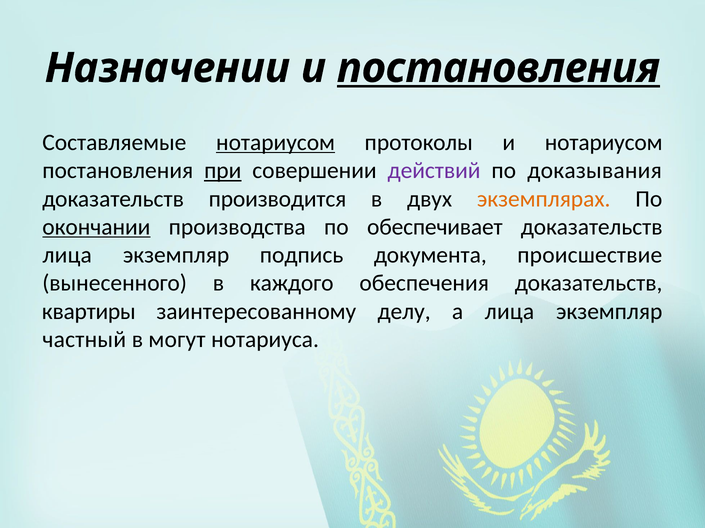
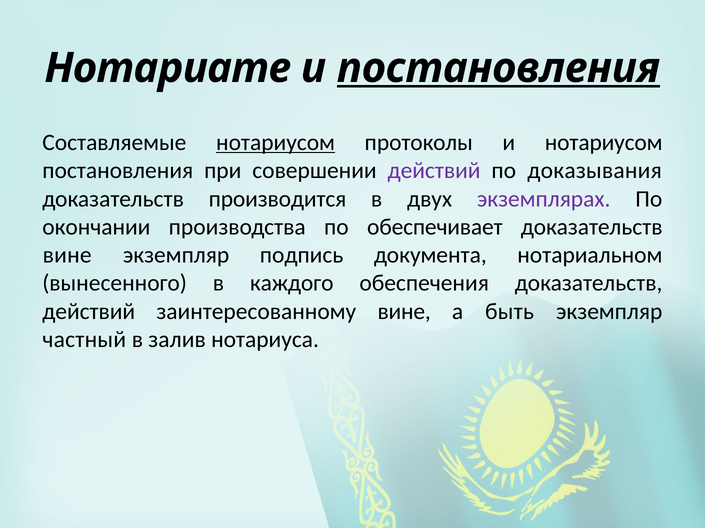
Назначении: Назначении -> Нотариате
при underline: present -> none
экземплярах colour: orange -> purple
окончании underline: present -> none
лица at (67, 255): лица -> вине
происшествие: происшествие -> нотариальном
квартиры at (89, 312): квартиры -> действий
заинтересованному делу: делу -> вине
а лица: лица -> быть
могут: могут -> залив
